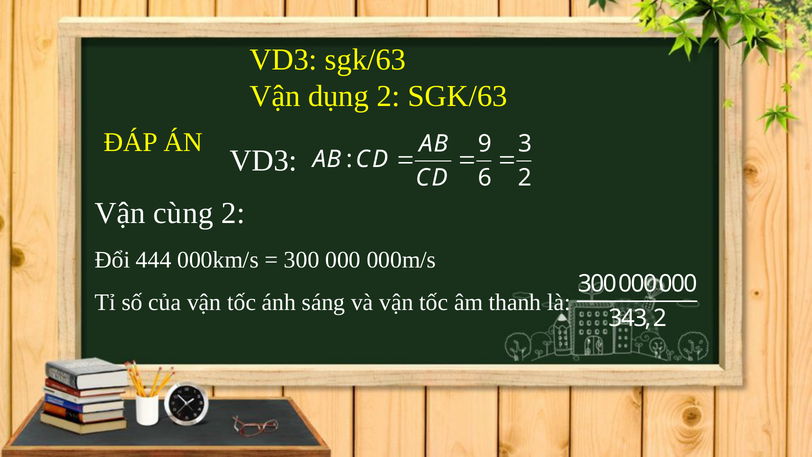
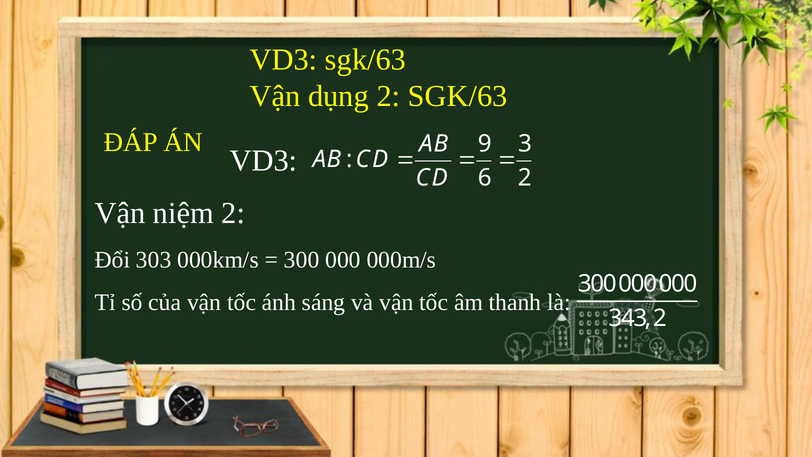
cùng: cùng -> niệm
444: 444 -> 303
